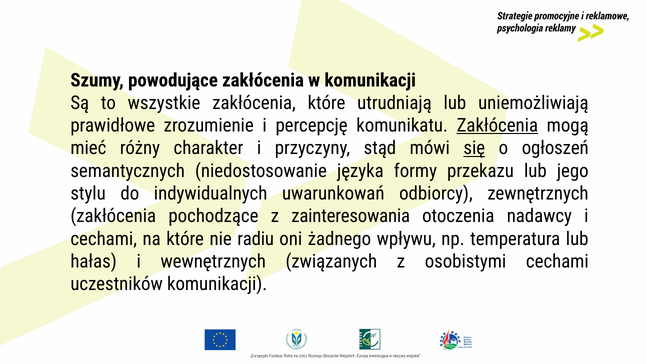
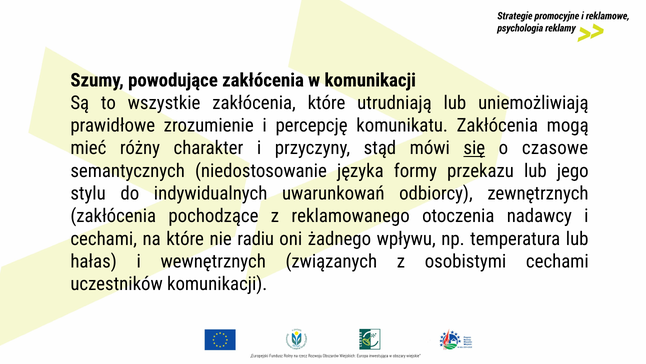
Zakłócenia at (497, 125) underline: present -> none
ogłoszeń: ogłoszeń -> czasowe
zainteresowania: zainteresowania -> reklamowanego
